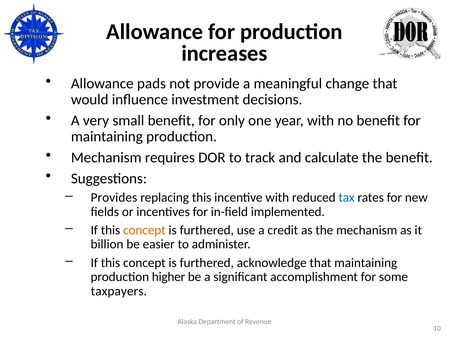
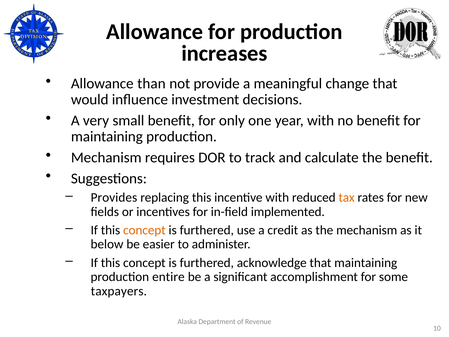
pads: pads -> than
tax colour: blue -> orange
billion: billion -> below
higher: higher -> entire
